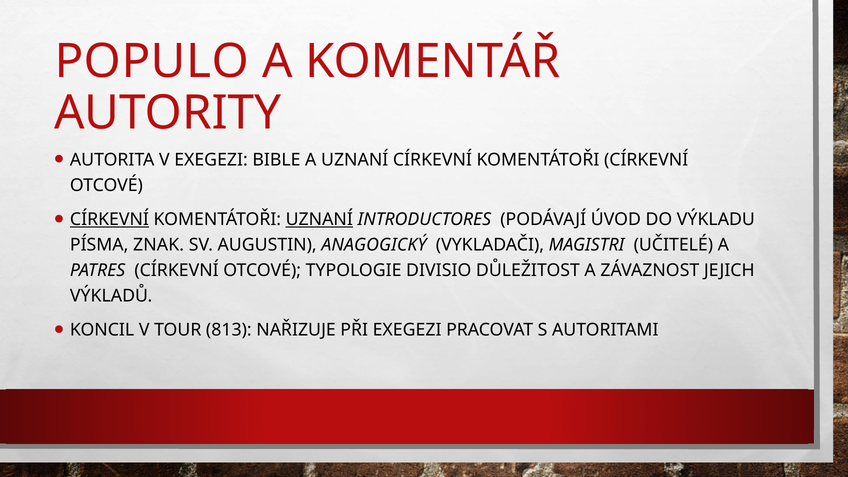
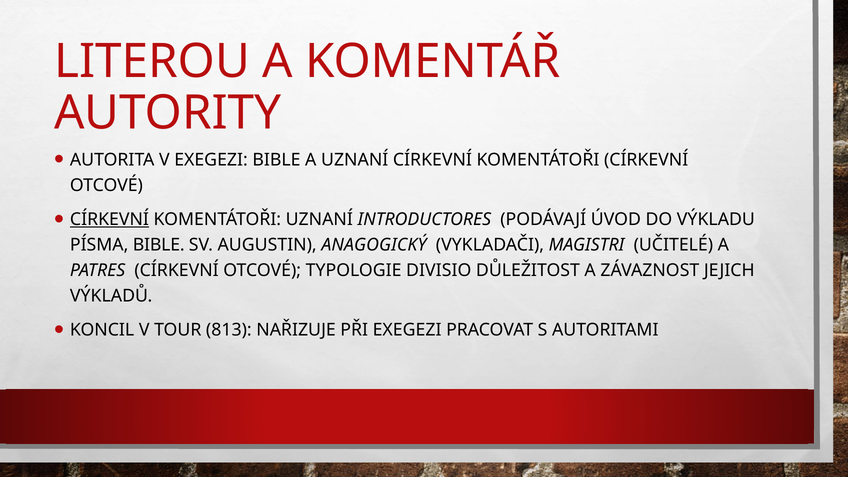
POPULO: POPULO -> LITEROU
UZNANÍ at (319, 219) underline: present -> none
PÍSMA ZNAK: ZNAK -> BIBLE
